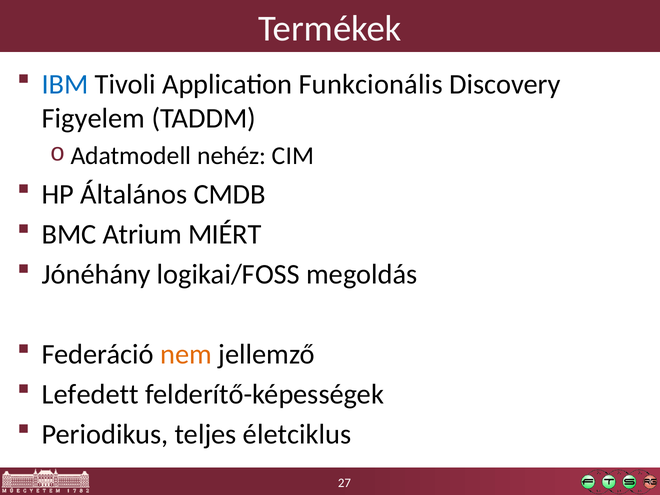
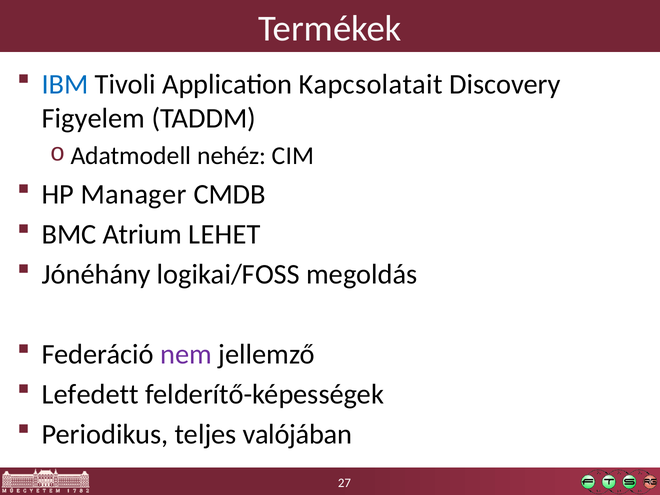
Funkcionális: Funkcionális -> Kapcsolatait
Általános: Általános -> Manager
MIÉRT: MIÉRT -> LEHET
nem colour: orange -> purple
életciklus: életciklus -> valójában
